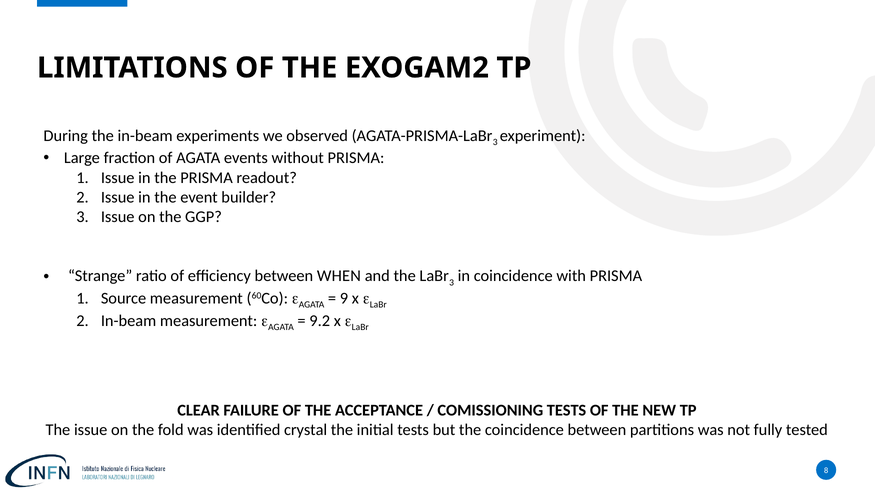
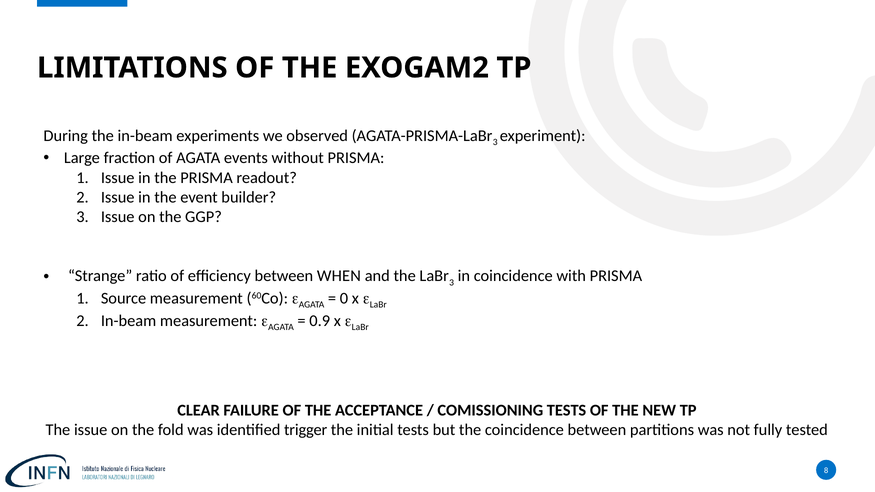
9: 9 -> 0
9.2: 9.2 -> 0.9
crystal: crystal -> trigger
